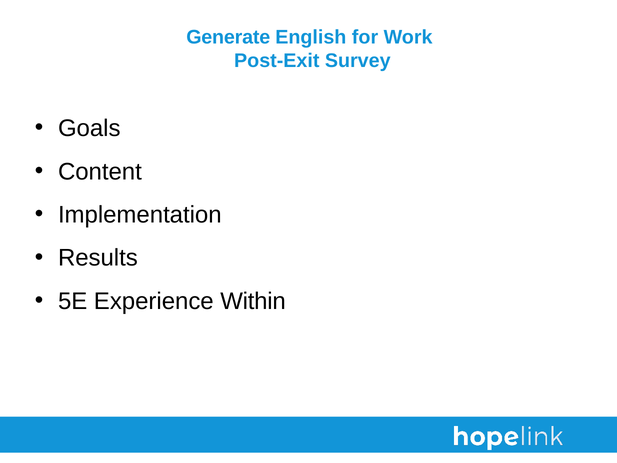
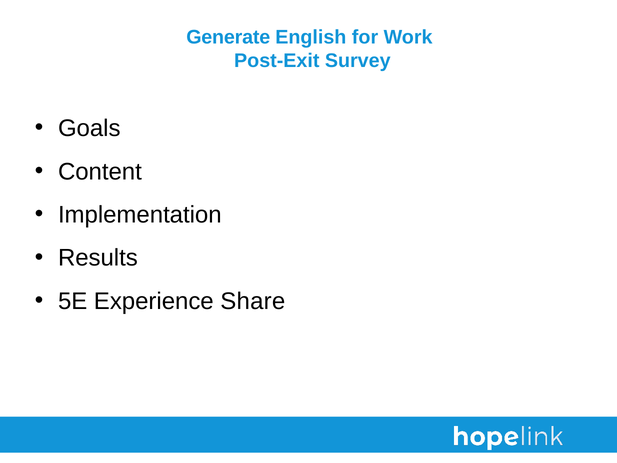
Within: Within -> Share
